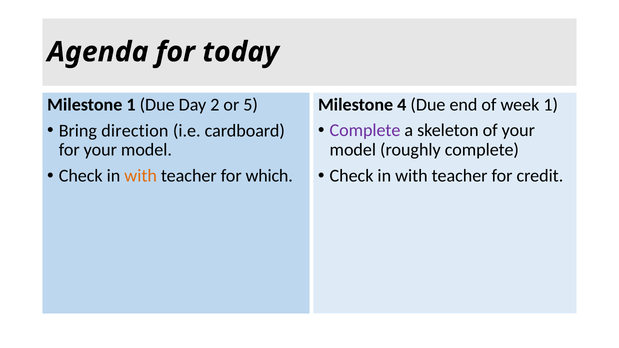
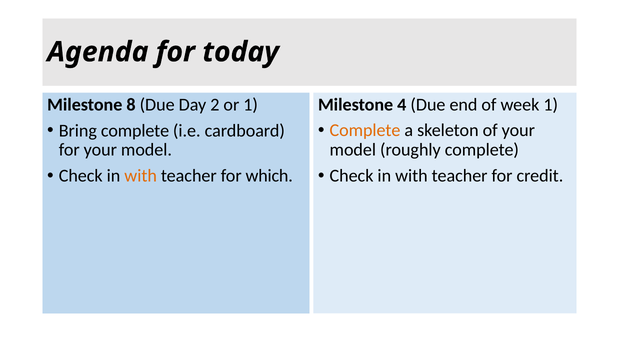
Milestone 1: 1 -> 8
or 5: 5 -> 1
Complete at (365, 131) colour: purple -> orange
Bring direction: direction -> complete
